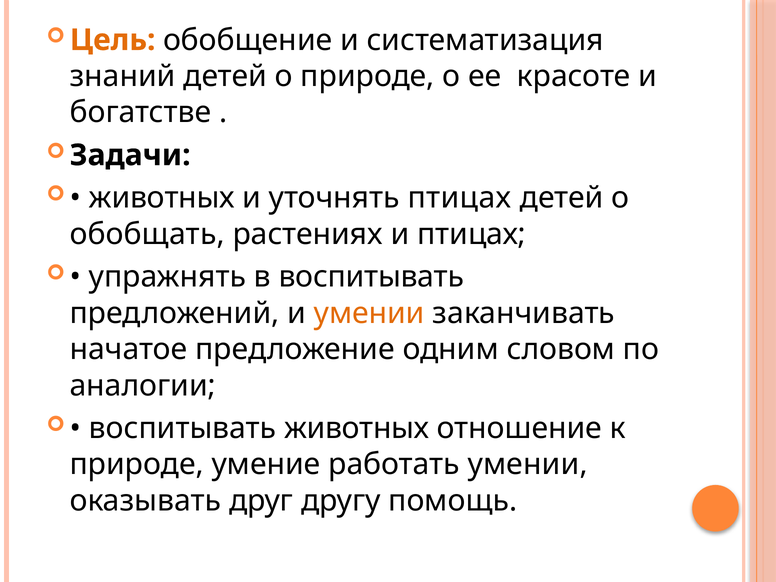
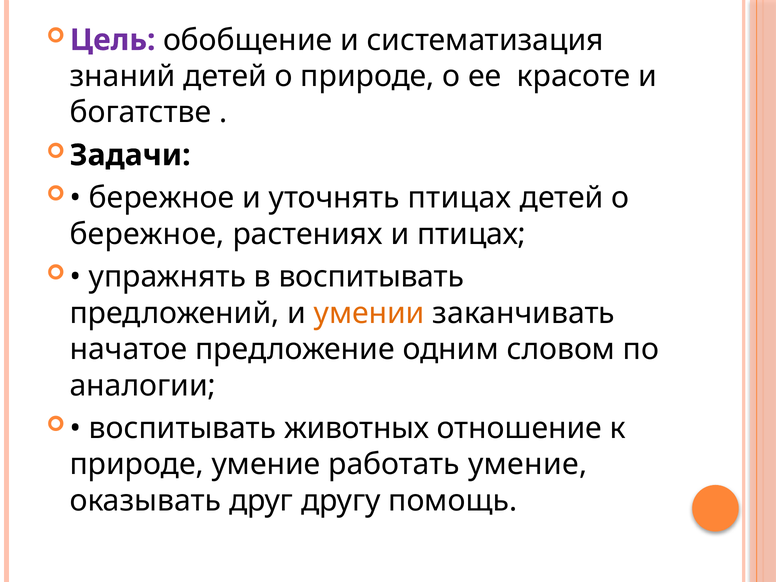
Цель colour: orange -> purple
животных at (162, 198): животных -> бережное
обобщать at (147, 234): обобщать -> бережное
работать умении: умении -> умение
